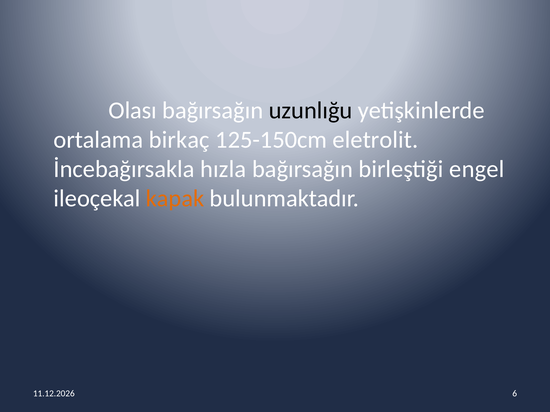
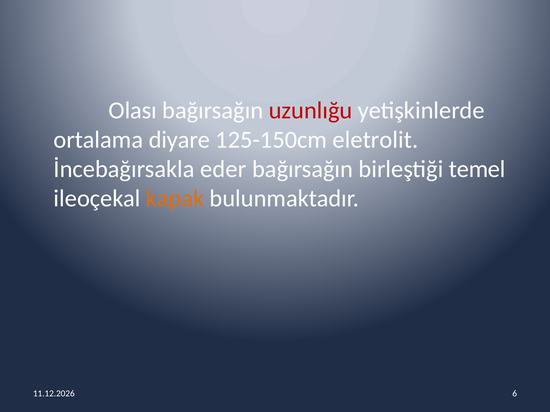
uzunlığu colour: black -> red
birkaç: birkaç -> diyare
hızla: hızla -> eder
engel: engel -> temel
